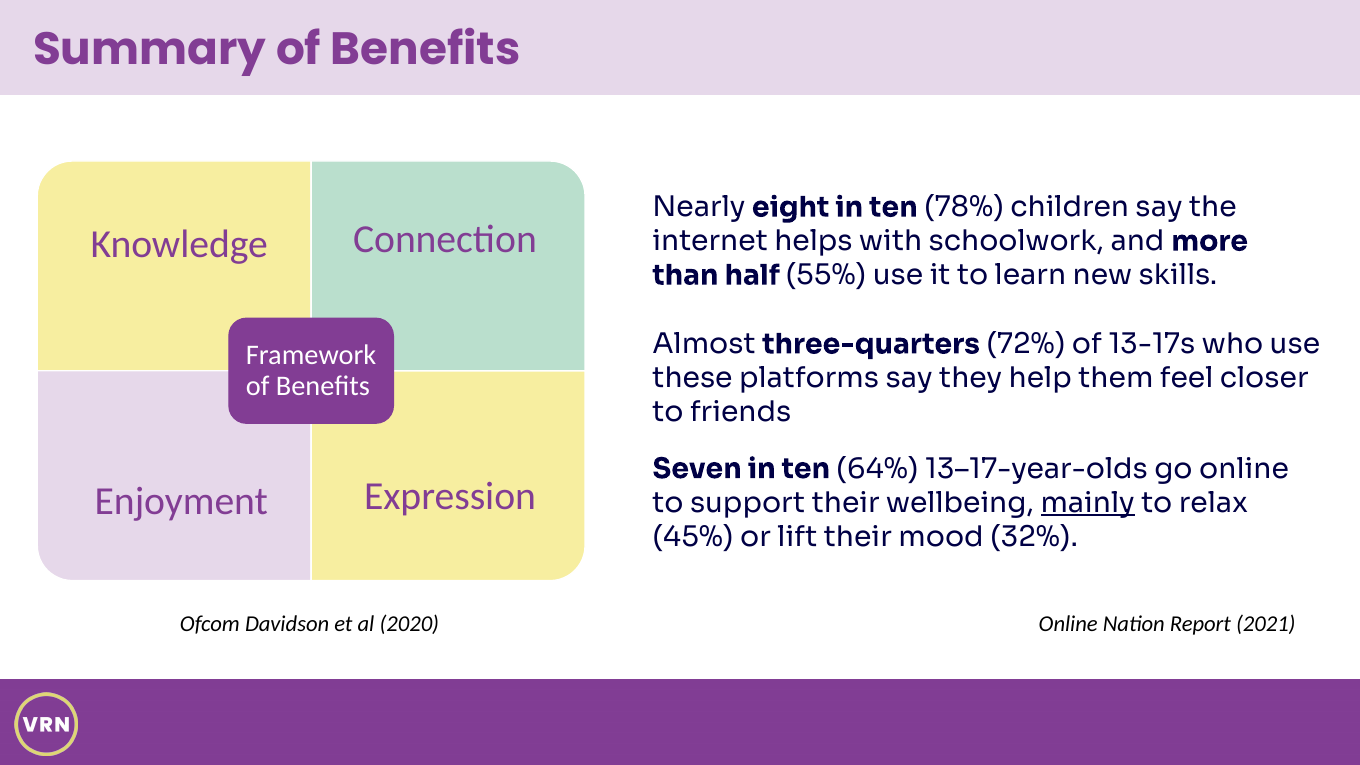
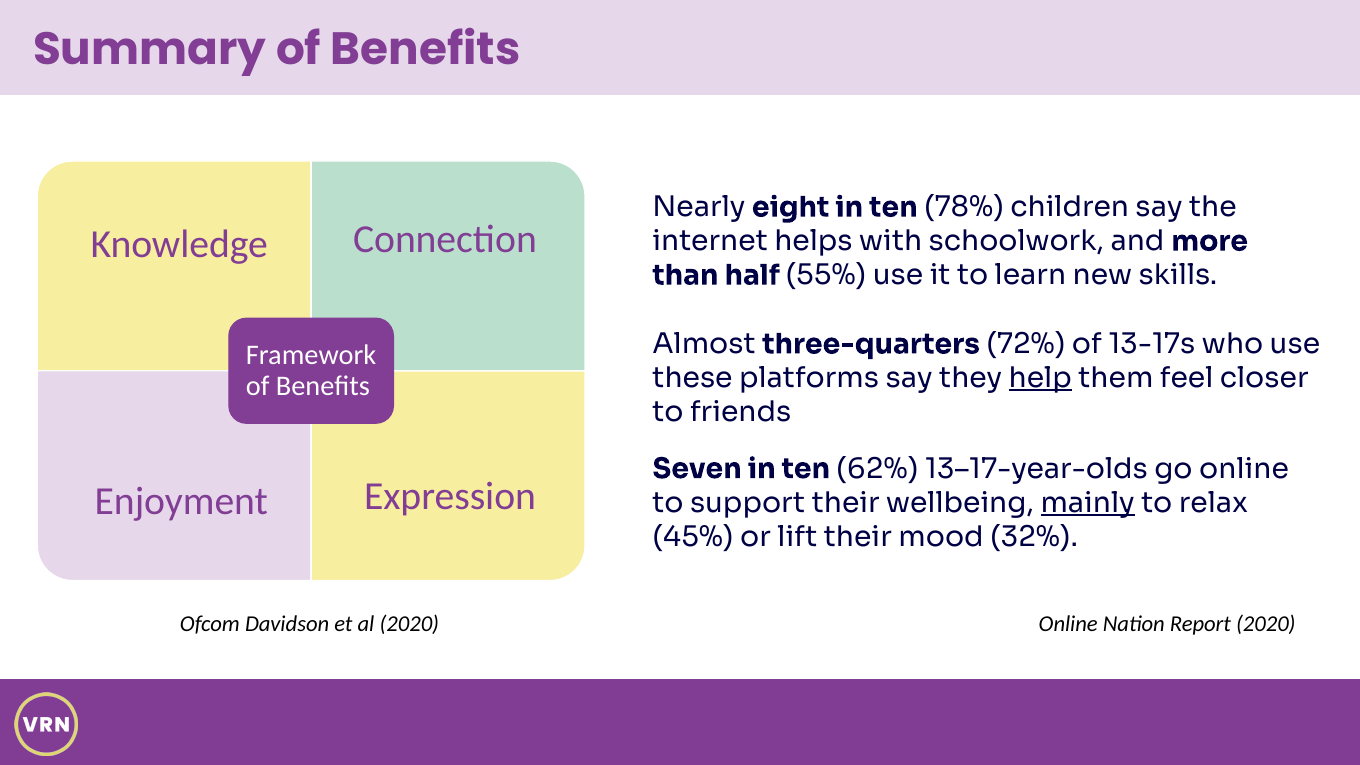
help underline: none -> present
64%: 64% -> 62%
Report 2021: 2021 -> 2020
